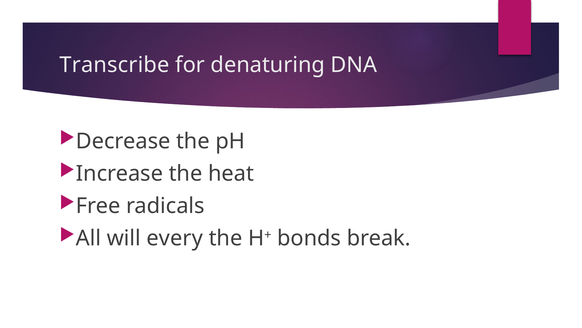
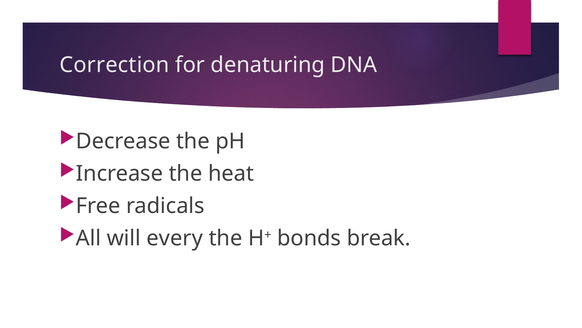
Transcribe: Transcribe -> Correction
